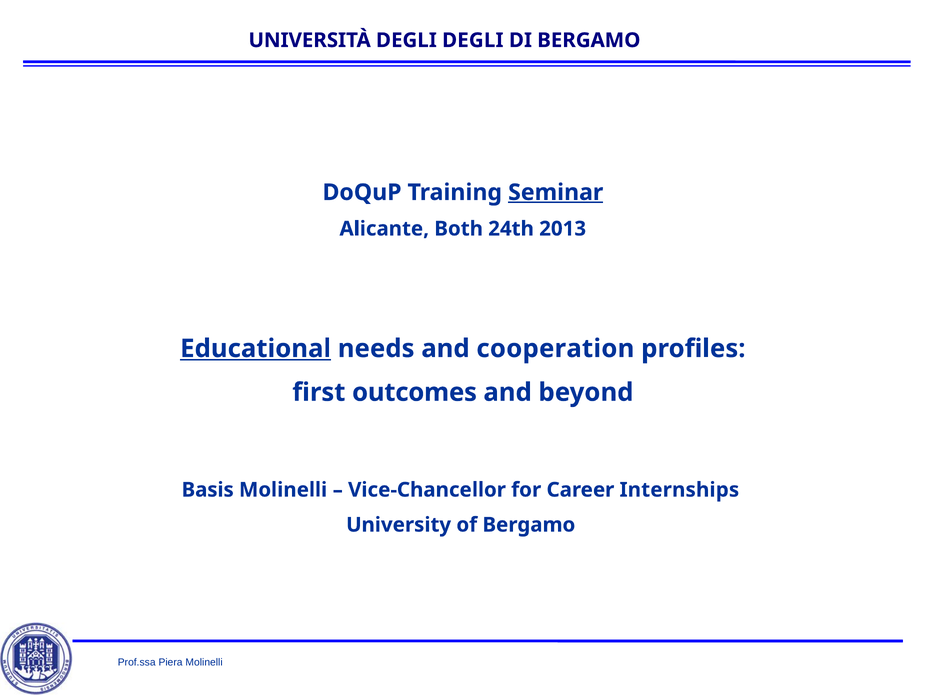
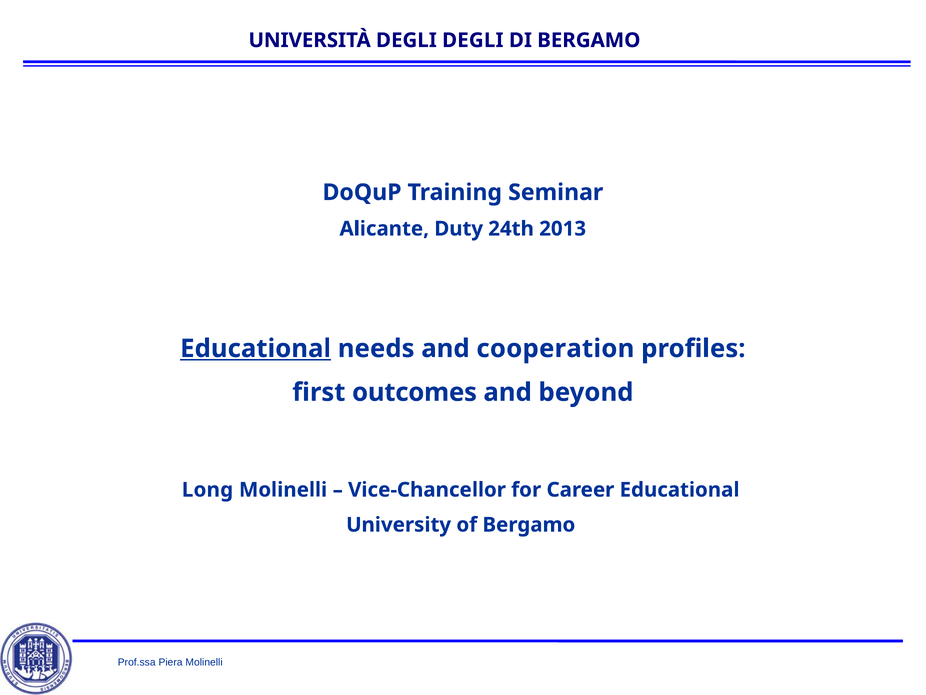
Seminar underline: present -> none
Both: Both -> Duty
Basis: Basis -> Long
Career Internships: Internships -> Educational
